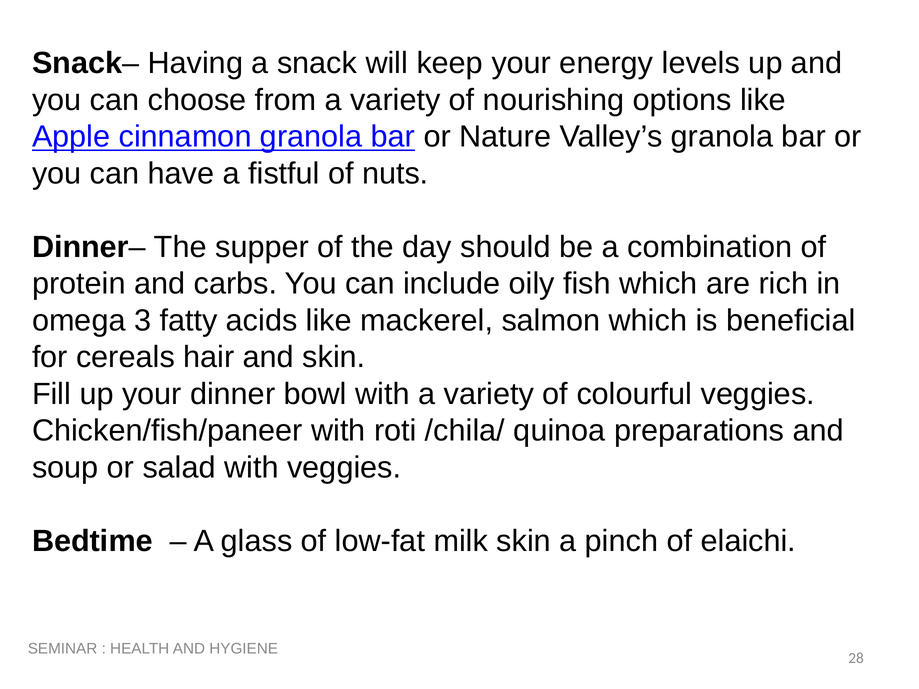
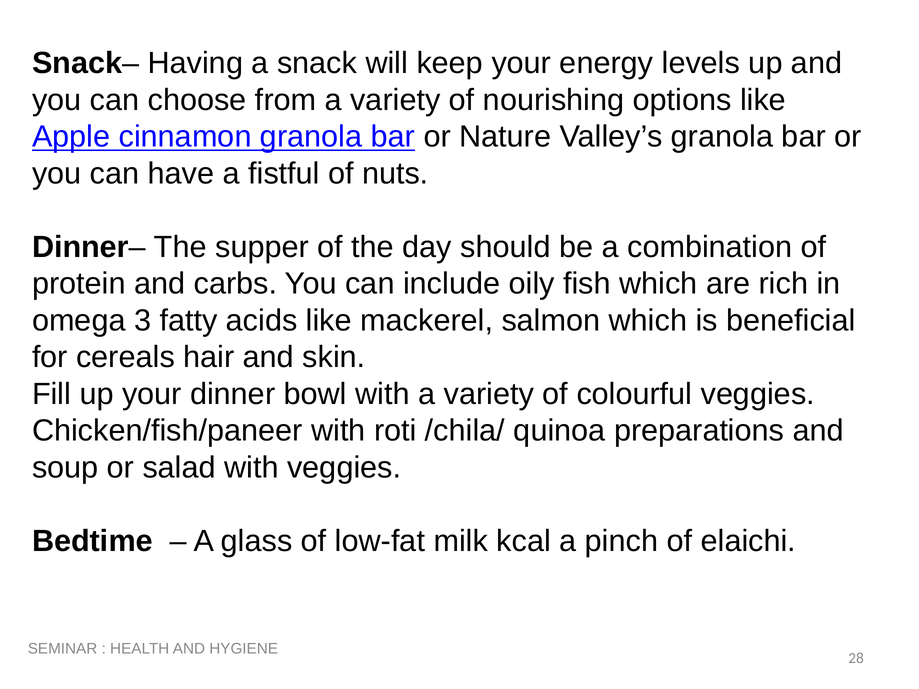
milk skin: skin -> kcal
